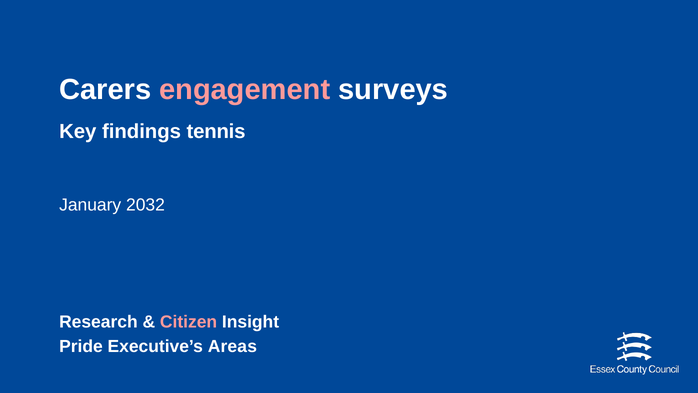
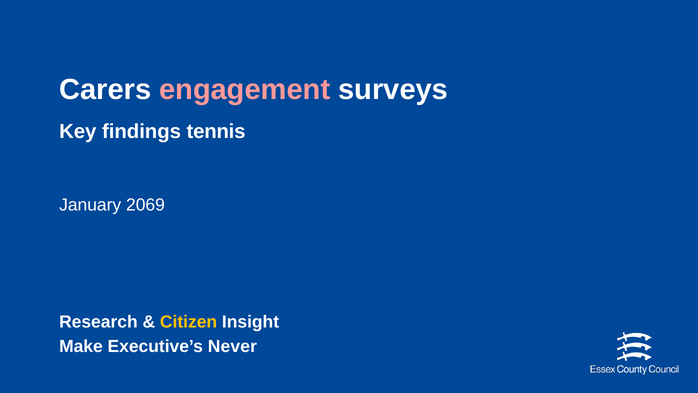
2032: 2032 -> 2069
Citizen colour: pink -> yellow
Pride: Pride -> Make
Areas: Areas -> Never
